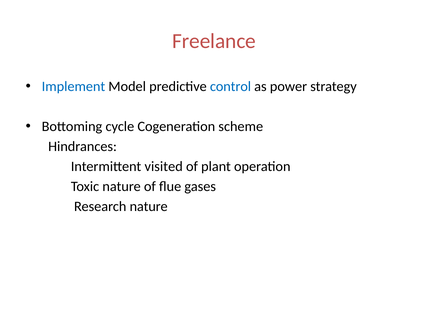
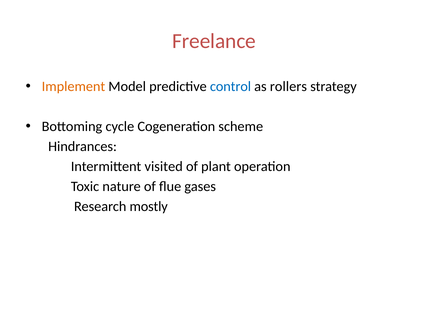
Implement colour: blue -> orange
power: power -> rollers
Research nature: nature -> mostly
